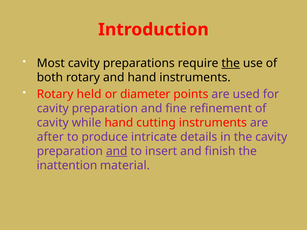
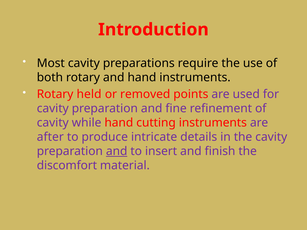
the at (231, 63) underline: present -> none
diameter: diameter -> removed
inattention: inattention -> discomfort
